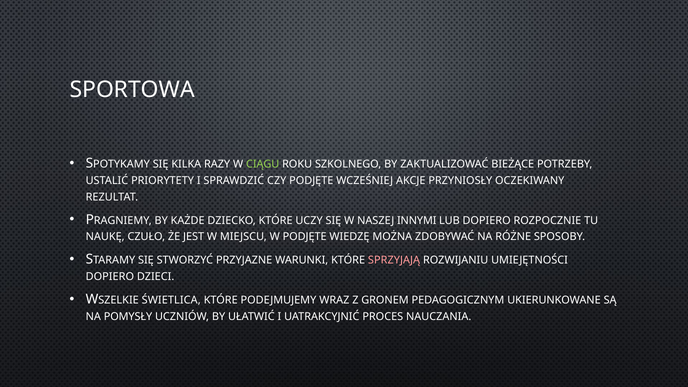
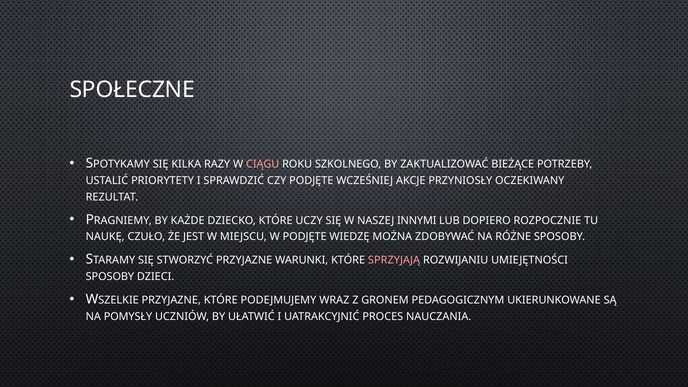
SPORTOWA: SPORTOWA -> SPOŁECZNE
CIĄGU colour: light green -> pink
DOPIERO at (110, 277): DOPIERO -> SPOSOBY
ŚWIETLICA at (171, 300): ŚWIETLICA -> PRZYJAZNE
